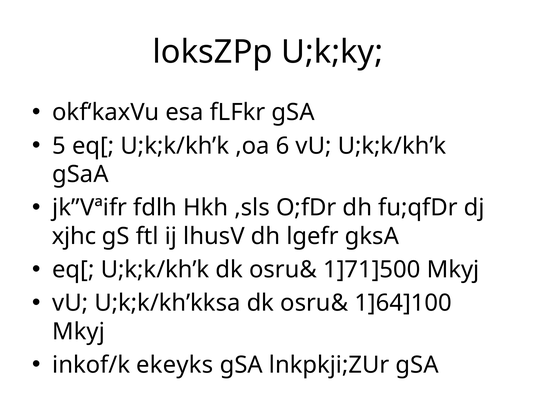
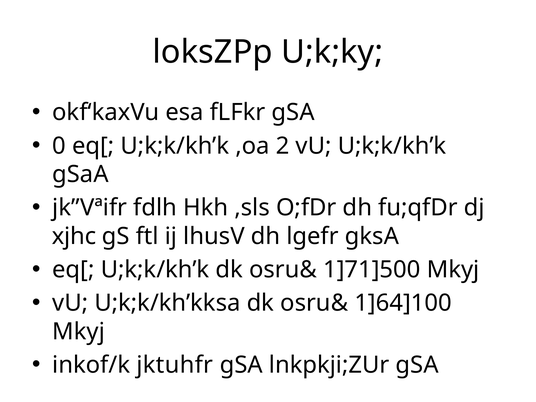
5: 5 -> 0
6: 6 -> 2
ekeyks: ekeyks -> jktuhfr
